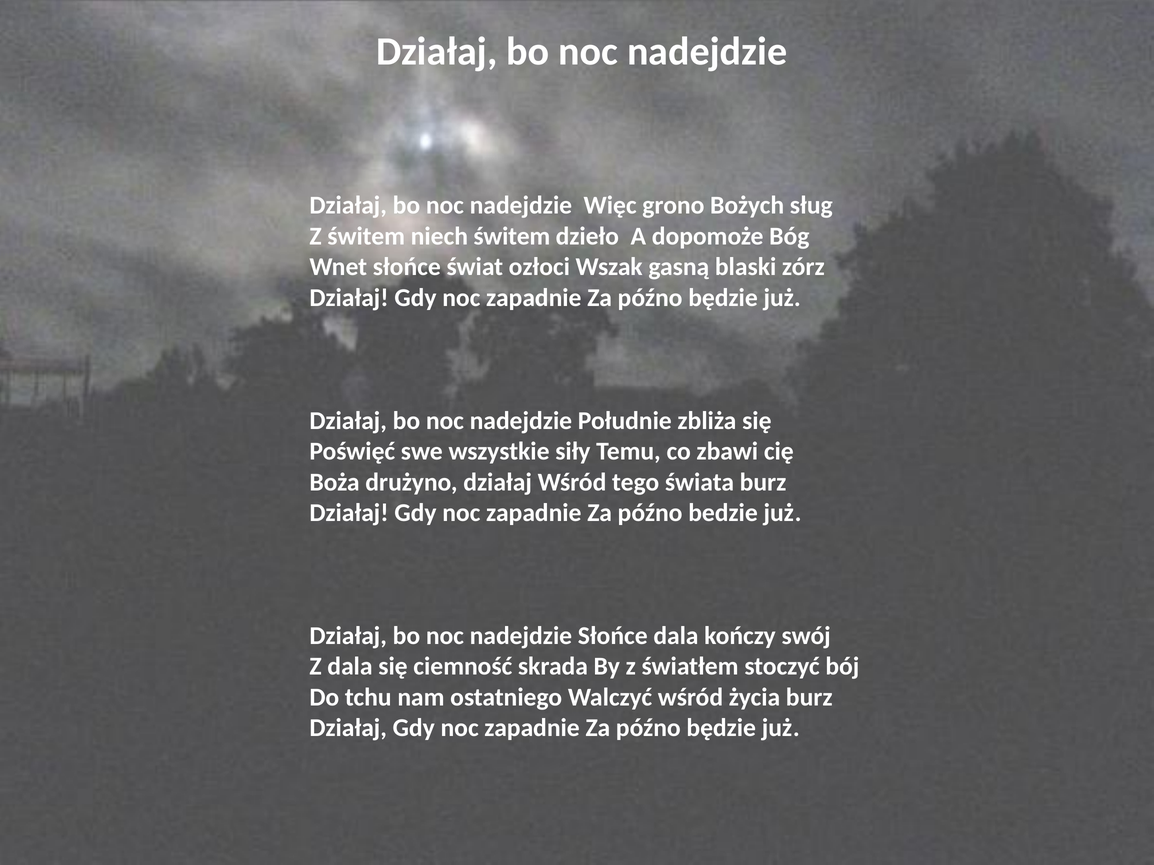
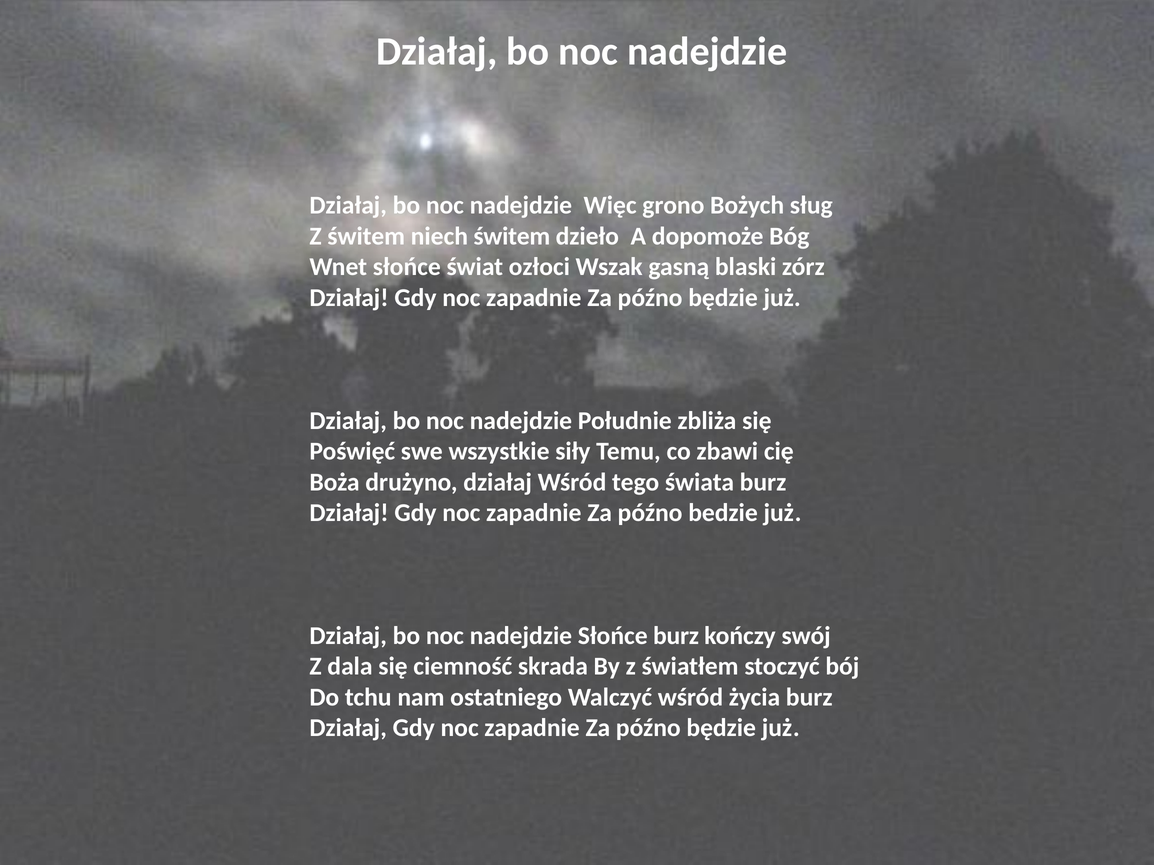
Słońce dala: dala -> burz
